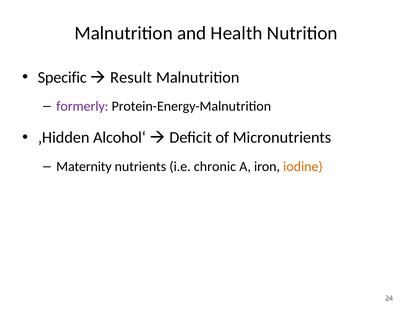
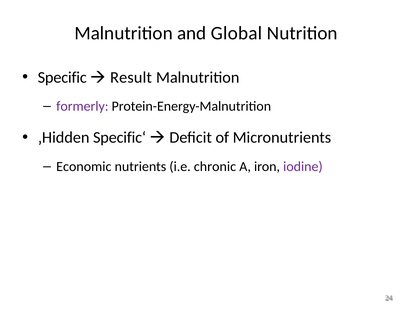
Health: Health -> Global
Alcohol‘: Alcohol‘ -> Specific‘
Maternity: Maternity -> Economic
iodine colour: orange -> purple
